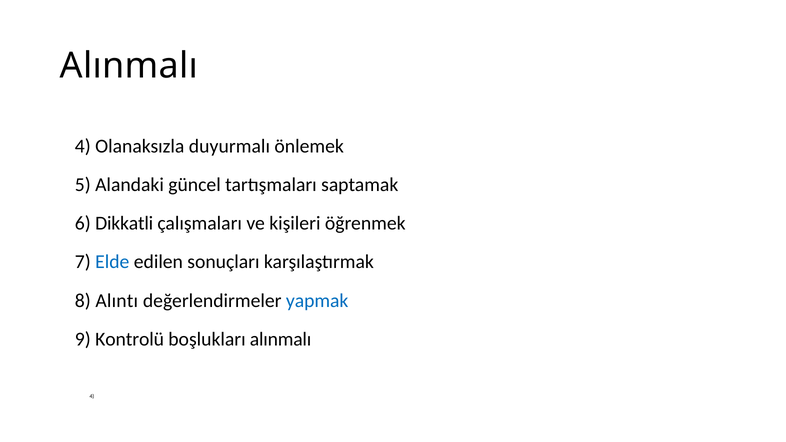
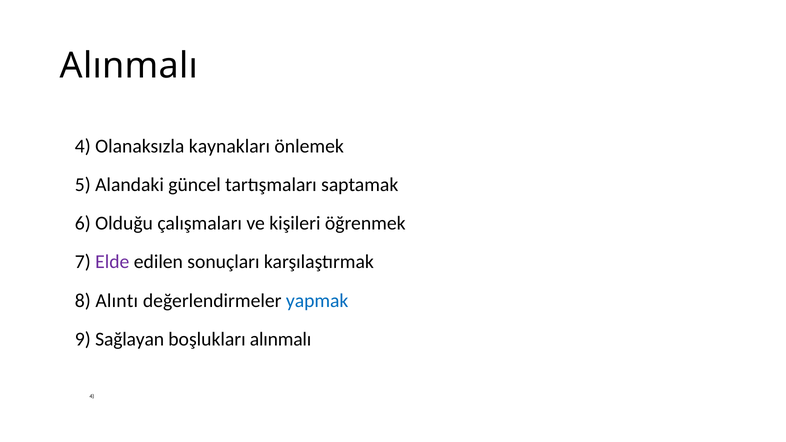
duyurmalı: duyurmalı -> kaynakları
Dikkatli: Dikkatli -> Olduğu
Elde colour: blue -> purple
Kontrolü: Kontrolü -> Sağlayan
